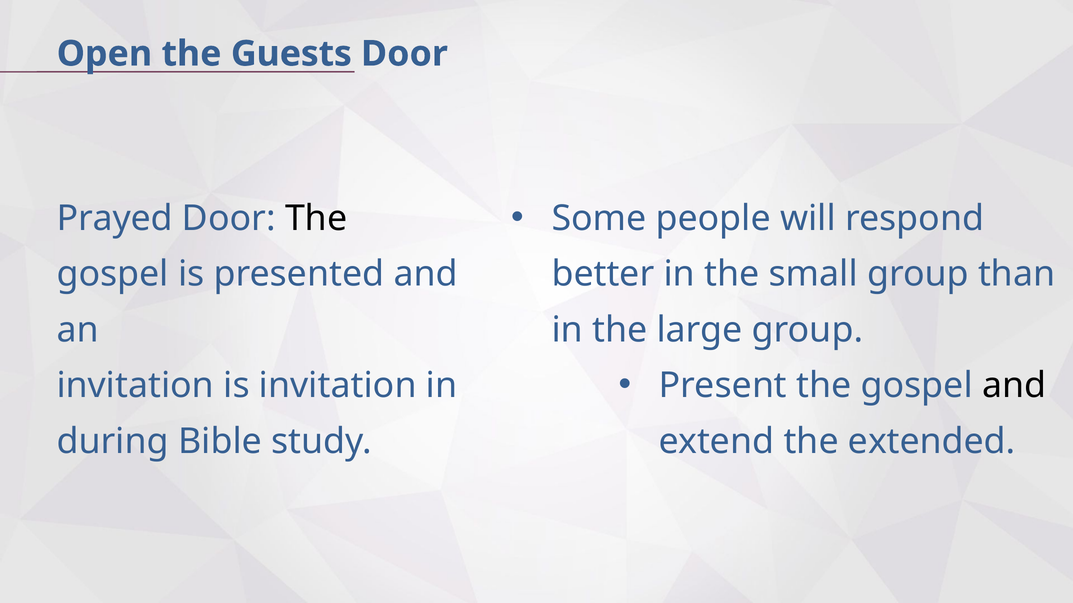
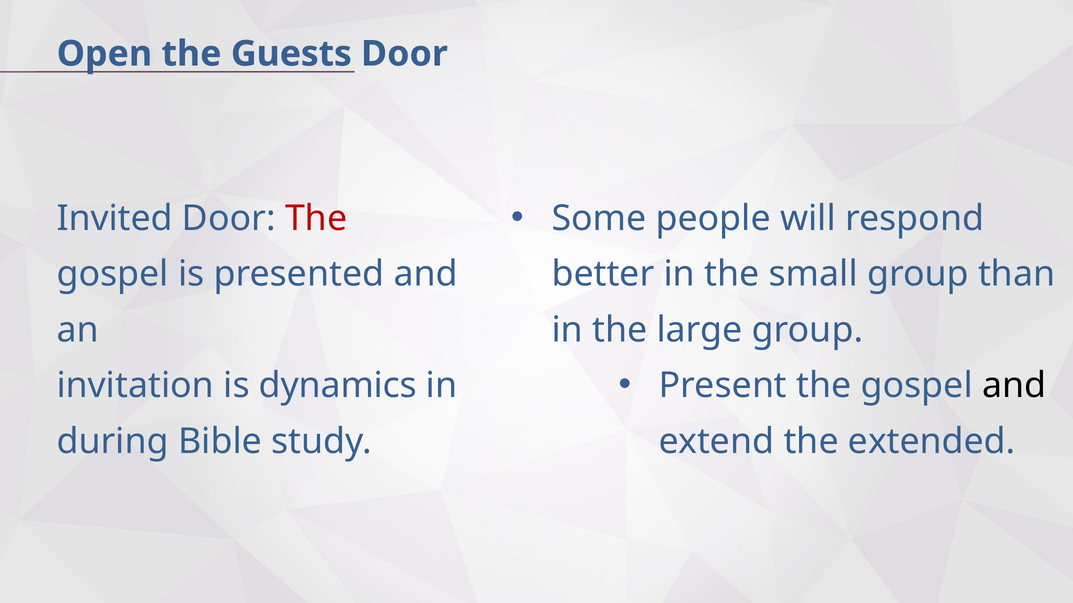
Prayed: Prayed -> Invited
The at (316, 219) colour: black -> red
is invitation: invitation -> dynamics
